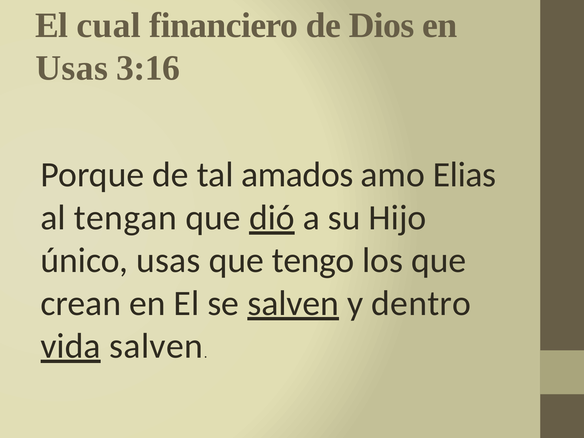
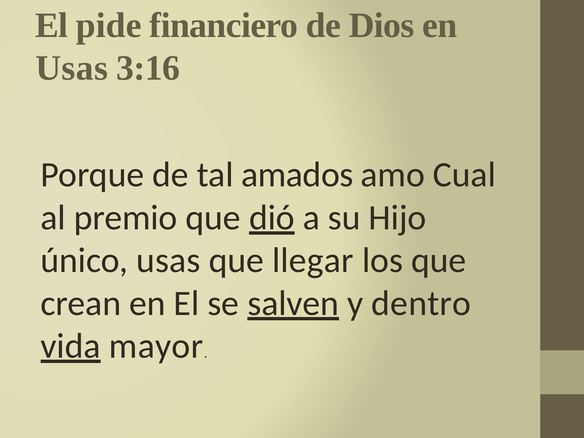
cual: cual -> pide
Elias: Elias -> Cual
tengan: tengan -> premio
tengo: tengo -> llegar
salven at (156, 346): salven -> mayor
